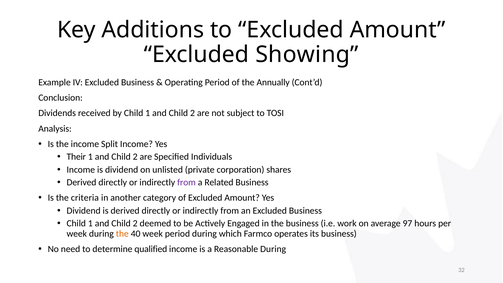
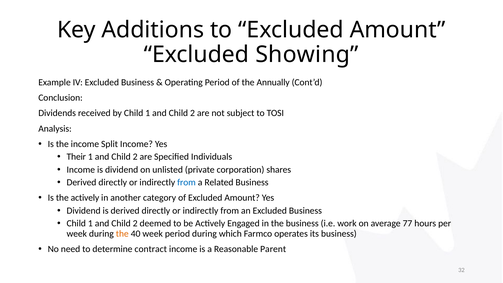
from at (186, 182) colour: purple -> blue
the criteria: criteria -> actively
97: 97 -> 77
qualified: qualified -> contract
Reasonable During: During -> Parent
